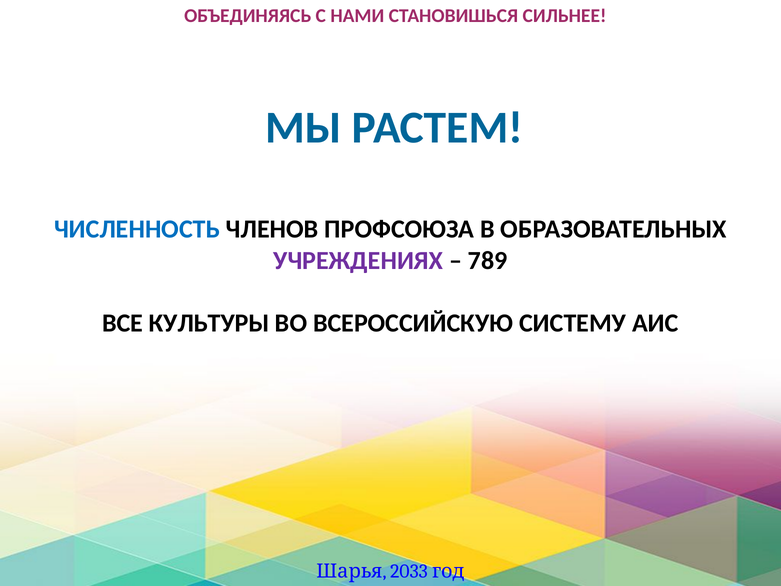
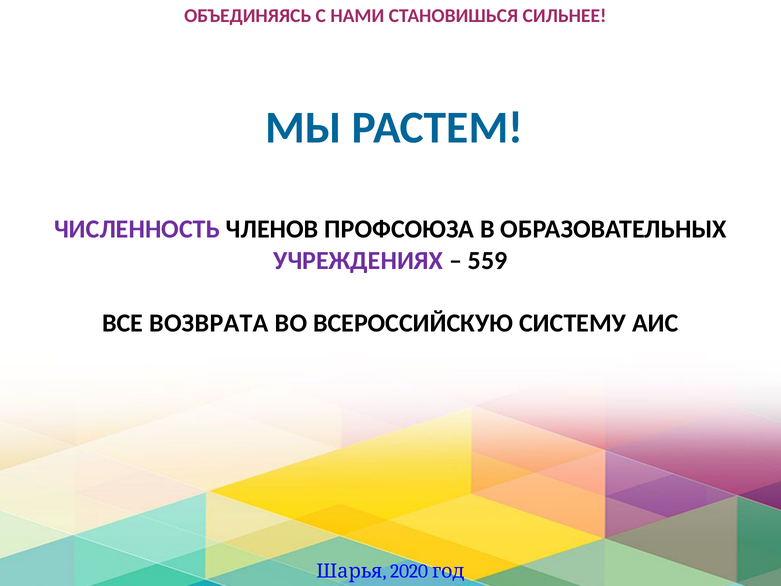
ЧИСЛЕННОСТЬ colour: blue -> purple
789: 789 -> 559
КУЛЬТУРЫ: КУЛЬТУРЫ -> ВОЗВРАТА
2033: 2033 -> 2020
